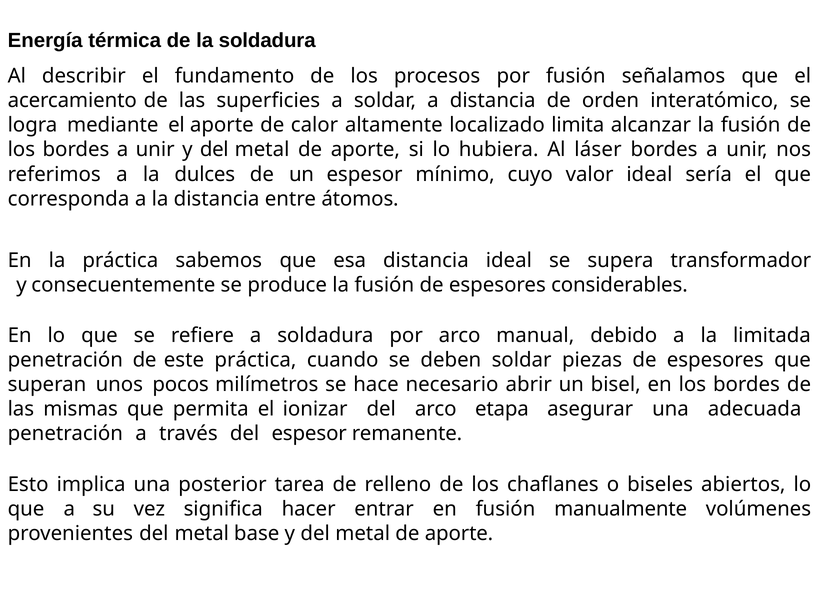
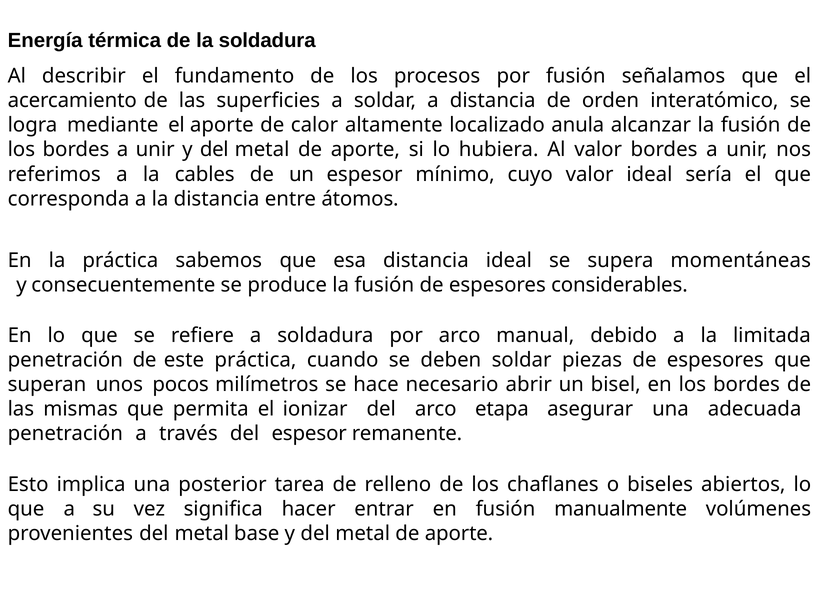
limita: limita -> anula
Al láser: láser -> valor
dulces: dulces -> cables
transformador: transformador -> momentáneas
